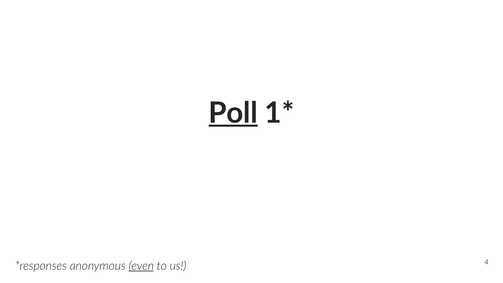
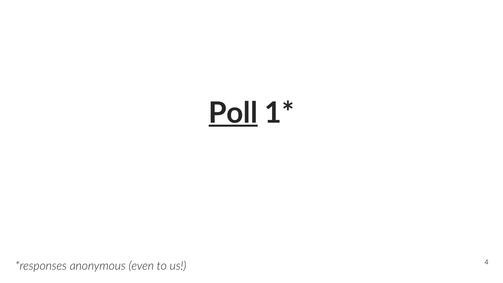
even underline: present -> none
